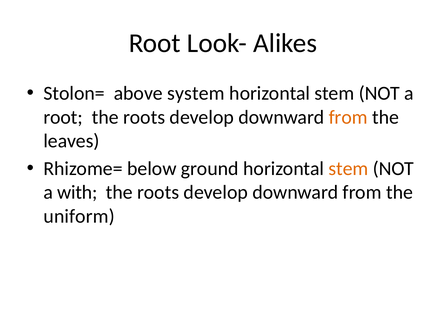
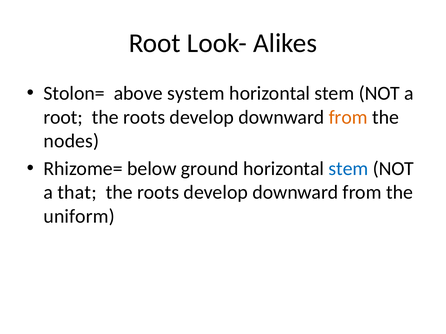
leaves: leaves -> nodes
stem at (348, 169) colour: orange -> blue
with: with -> that
